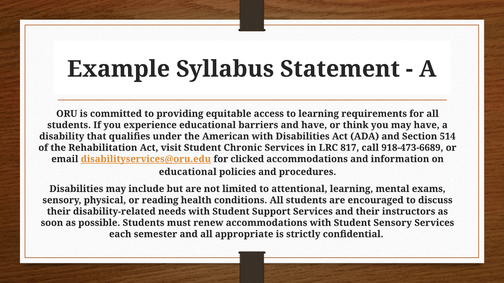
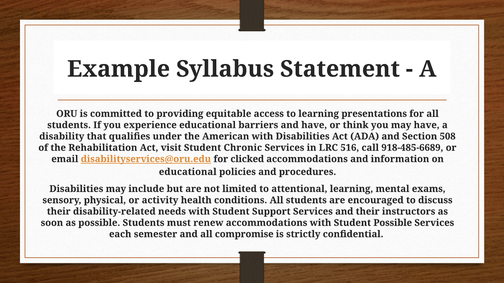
requirements: requirements -> presentations
514: 514 -> 508
817: 817 -> 516
918-473-6689: 918-473-6689 -> 918-485-6689
reading: reading -> activity
Student Sensory: Sensory -> Possible
appropriate: appropriate -> compromise
